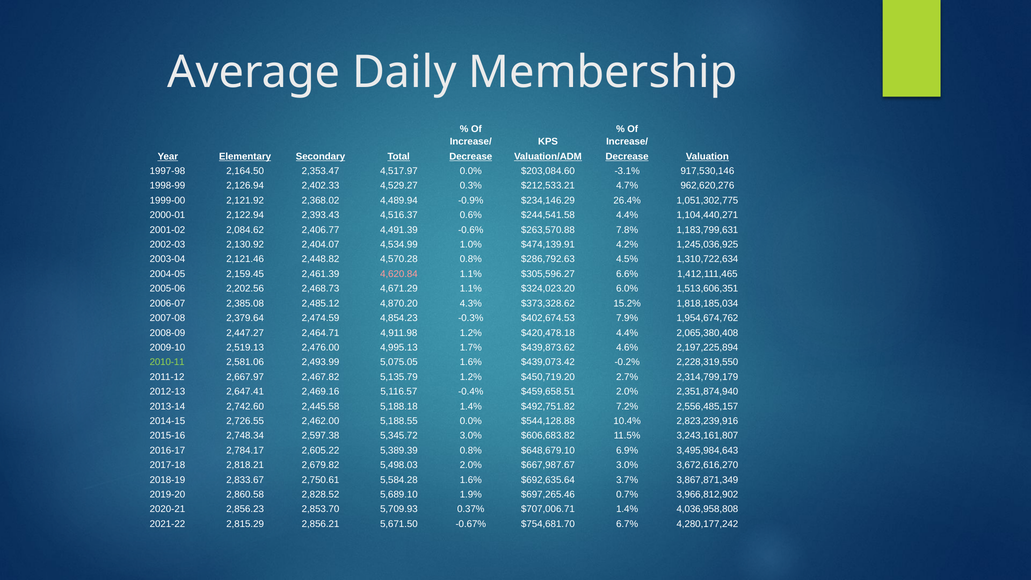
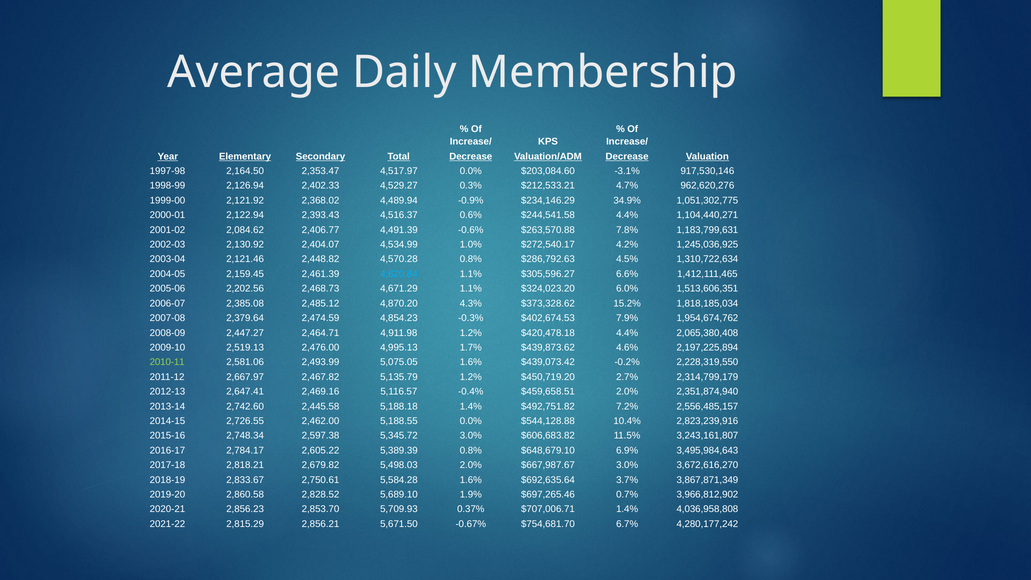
26.4%: 26.4% -> 34.9%
$474,139.91: $474,139.91 -> $272,540.17
4,620.84 colour: pink -> light blue
